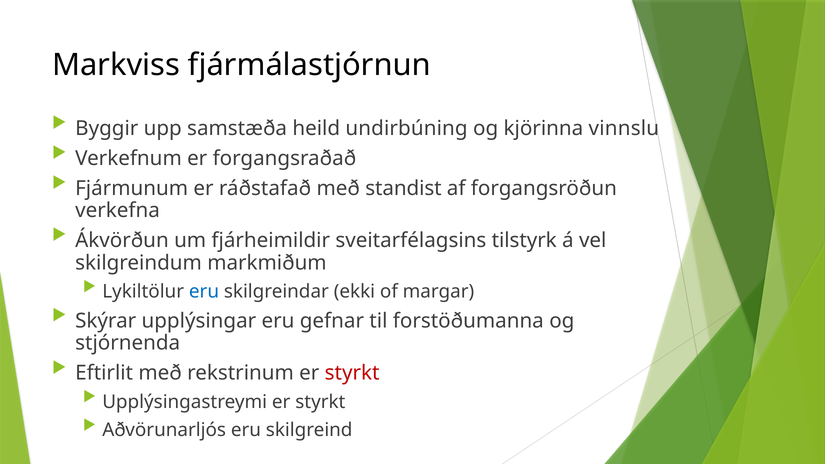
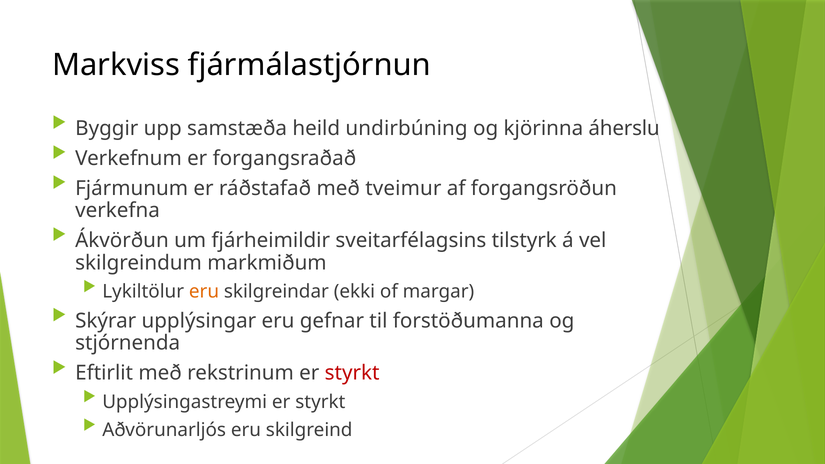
vinnslu: vinnslu -> áherslu
standist: standist -> tveimur
eru at (204, 292) colour: blue -> orange
